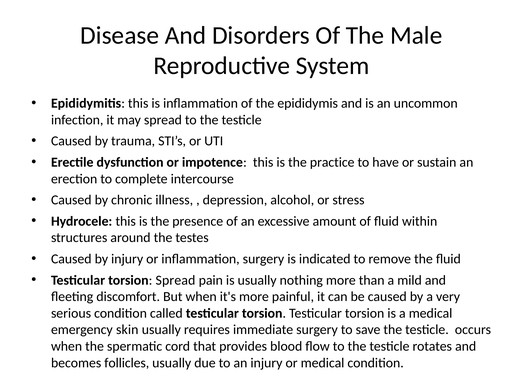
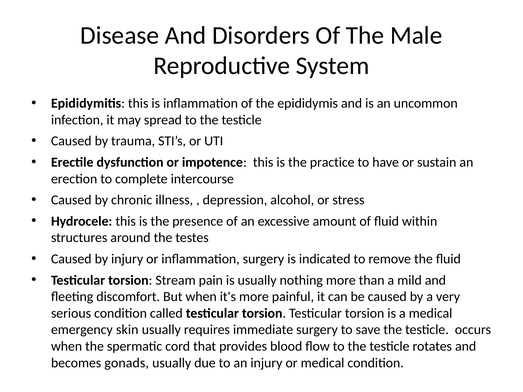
torsion Spread: Spread -> Stream
follicles: follicles -> gonads
